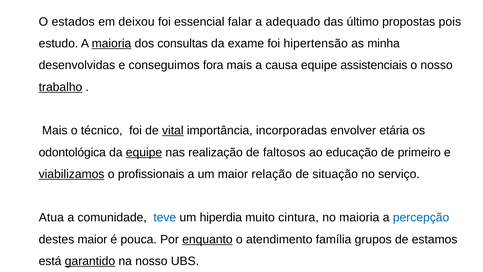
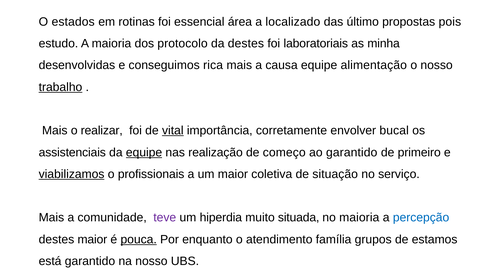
deixou: deixou -> rotinas
falar: falar -> área
adequado: adequado -> localizado
maioria at (111, 44) underline: present -> none
consultas: consultas -> protocolo
da exame: exame -> destes
hipertensão: hipertensão -> laboratoriais
fora: fora -> rica
assistenciais: assistenciais -> alimentação
técnico: técnico -> realizar
incorporadas: incorporadas -> corretamente
etária: etária -> bucal
odontológica: odontológica -> assistenciais
faltosos: faltosos -> começo
ao educação: educação -> garantido
relação: relação -> coletiva
Atua at (51, 217): Atua -> Mais
teve colour: blue -> purple
cintura: cintura -> situada
pouca underline: none -> present
enquanto underline: present -> none
garantido at (90, 261) underline: present -> none
